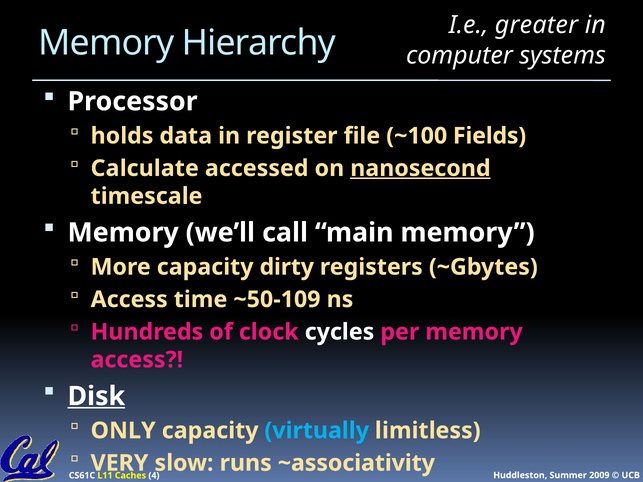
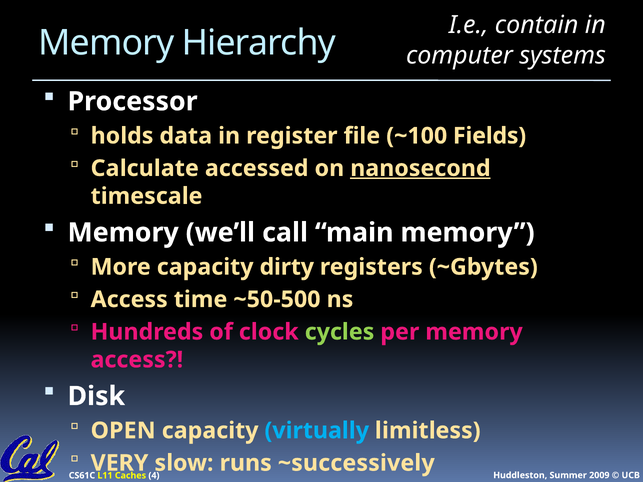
greater: greater -> contain
~50-109: ~50-109 -> ~50-500
cycles colour: white -> light green
Disk underline: present -> none
ONLY: ONLY -> OPEN
~associativity: ~associativity -> ~successively
